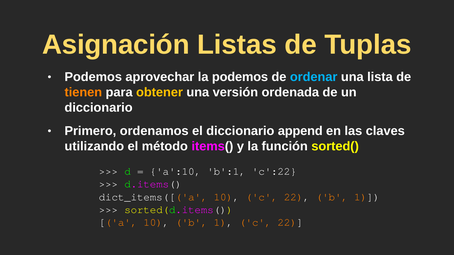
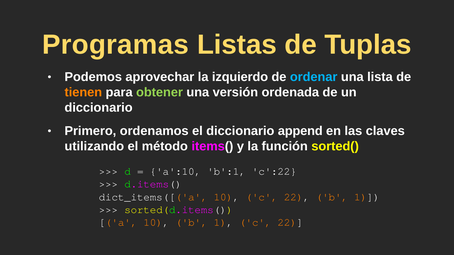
Asignación: Asignación -> Programas
la podemos: podemos -> izquierdo
obtener colour: yellow -> light green
